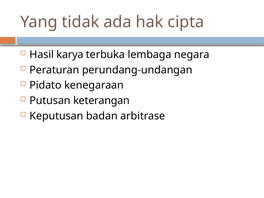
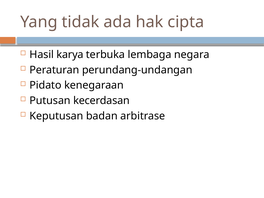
keterangan: keterangan -> kecerdasan
